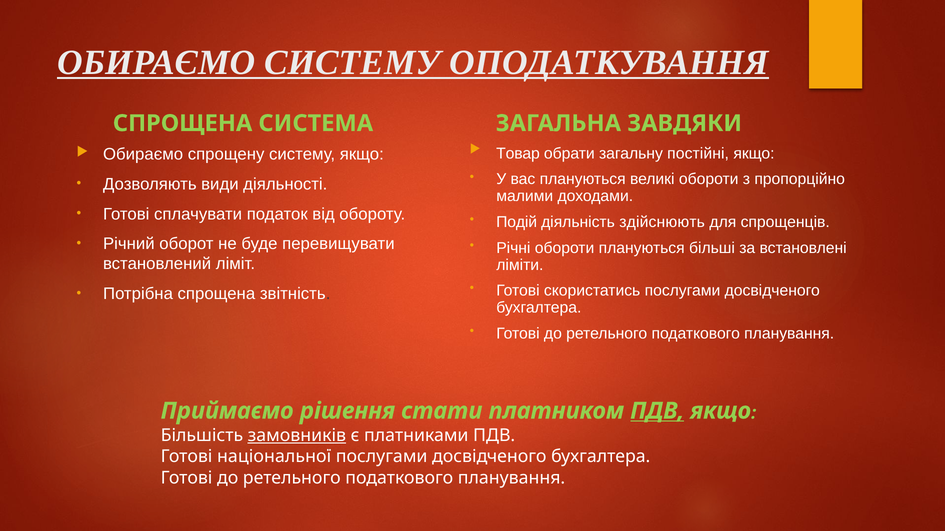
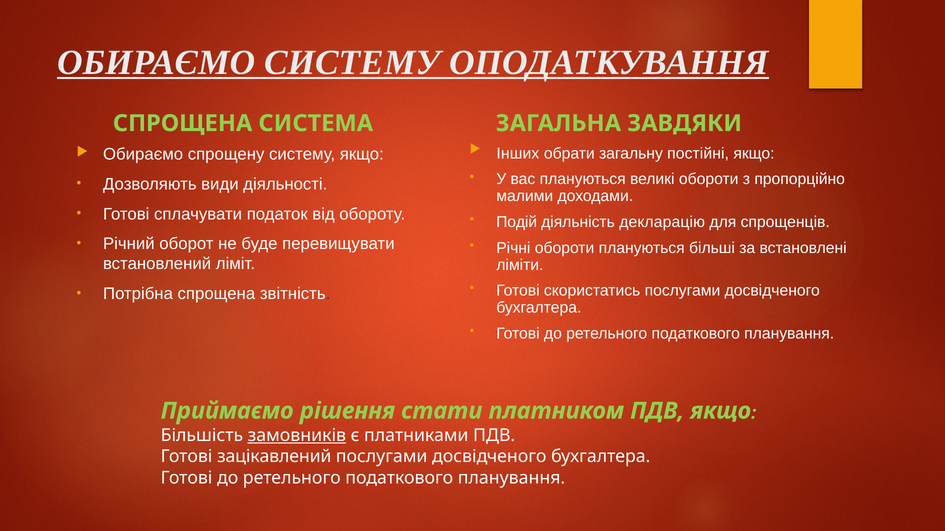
Товар: Товар -> Інших
здійснюють: здійснюють -> декларацію
ПДВ at (657, 411) underline: present -> none
національної: національної -> зацікавлений
